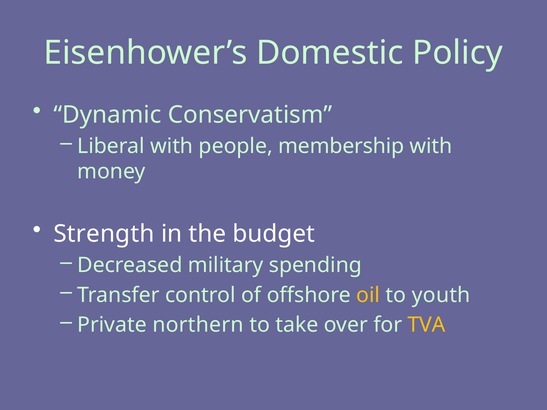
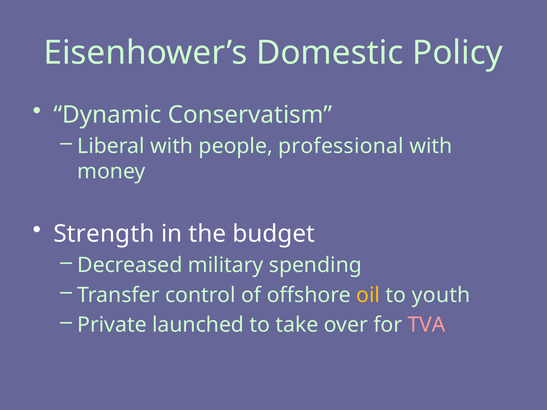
membership: membership -> professional
northern: northern -> launched
TVA colour: yellow -> pink
